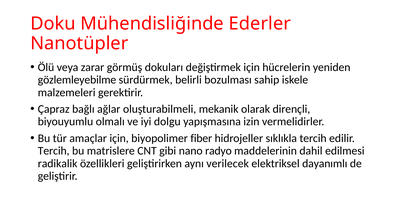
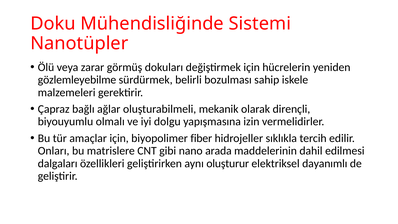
Ederler: Ederler -> Sistemi
Tercih at (54, 151): Tercih -> Onları
radyo: radyo -> arada
radikalik: radikalik -> dalgaları
verilecek: verilecek -> oluşturur
